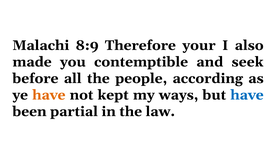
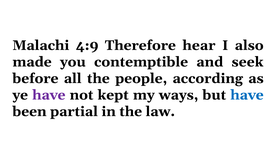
8:9: 8:9 -> 4:9
your: your -> hear
have at (49, 95) colour: orange -> purple
